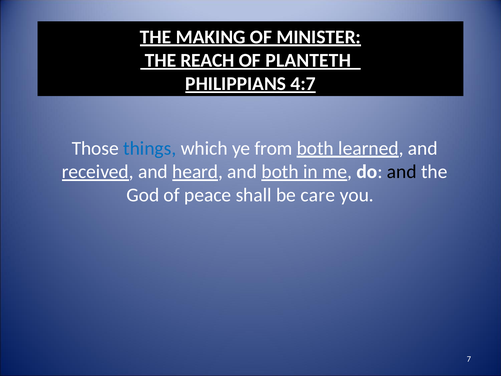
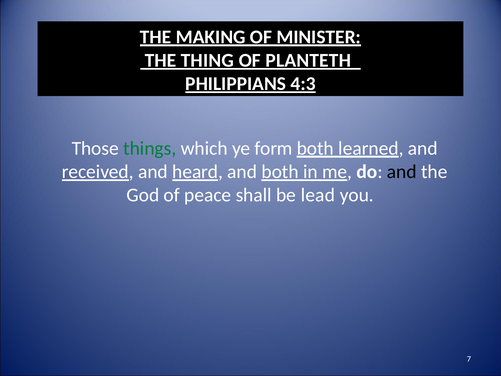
REACH: REACH -> THING
4:7: 4:7 -> 4:3
things colour: blue -> green
from: from -> form
care: care -> lead
